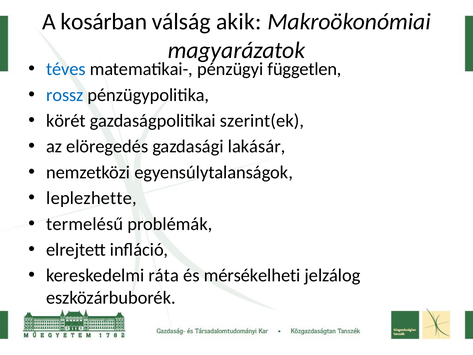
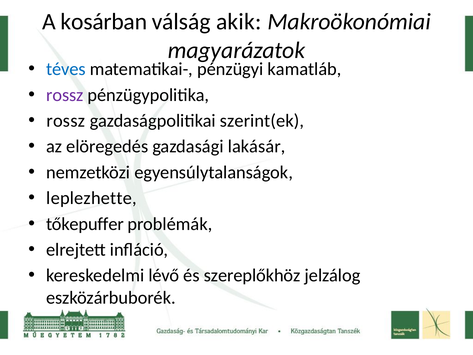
független: független -> kamatláb
rossz at (65, 95) colour: blue -> purple
körét at (66, 121): körét -> rossz
termelésű: termelésű -> tőkepuffer
ráta: ráta -> lévő
mérsékelheti: mérsékelheti -> szereplőkhöz
